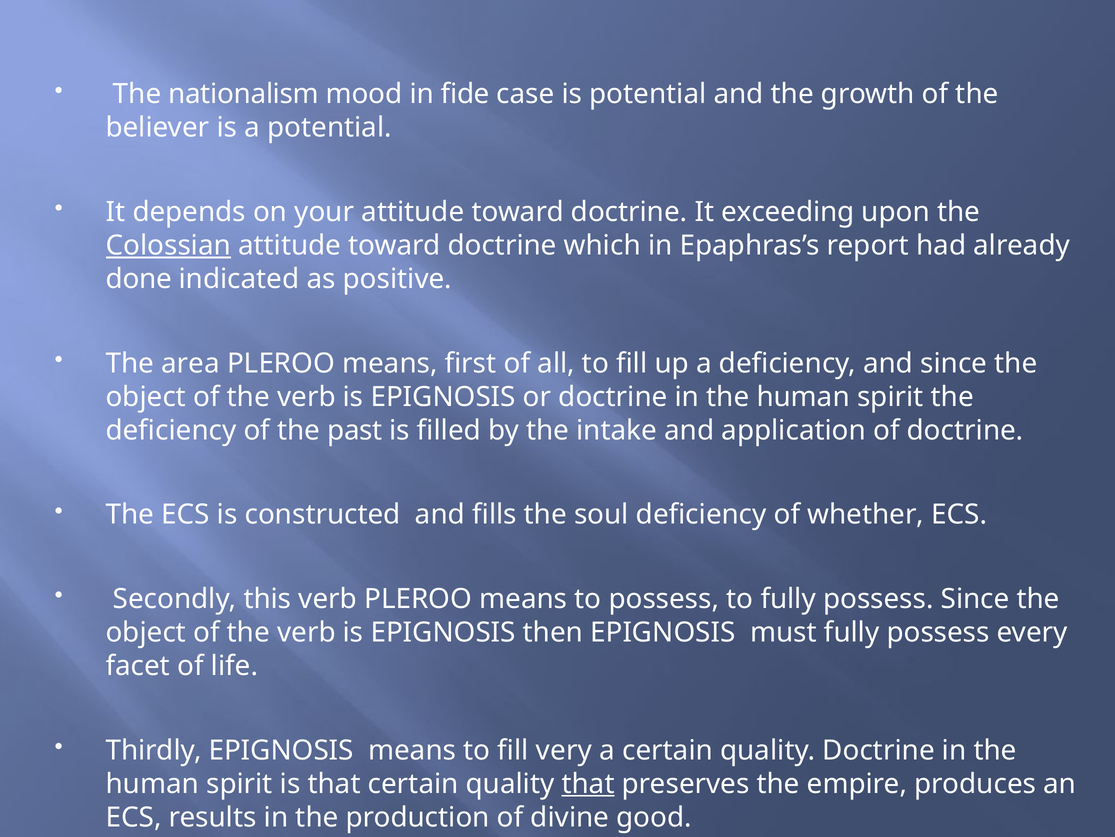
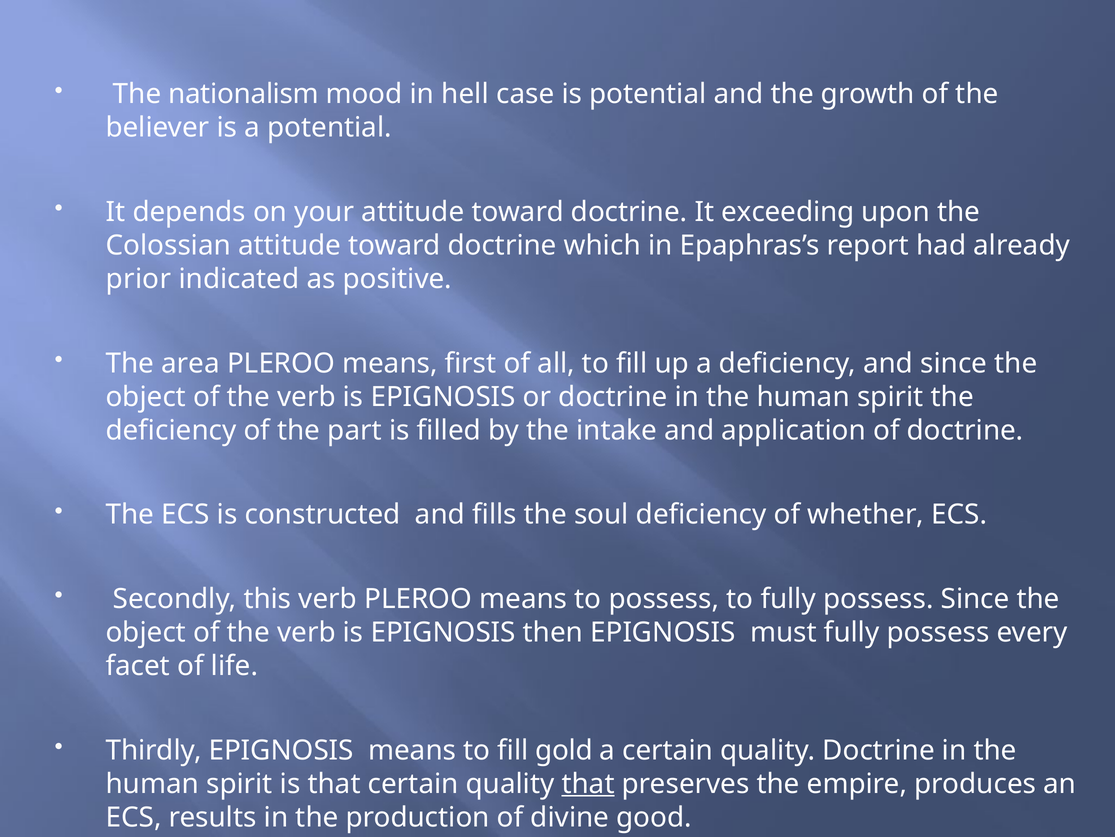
fide: fide -> hell
Colossian underline: present -> none
done: done -> prior
past: past -> part
very: very -> gold
